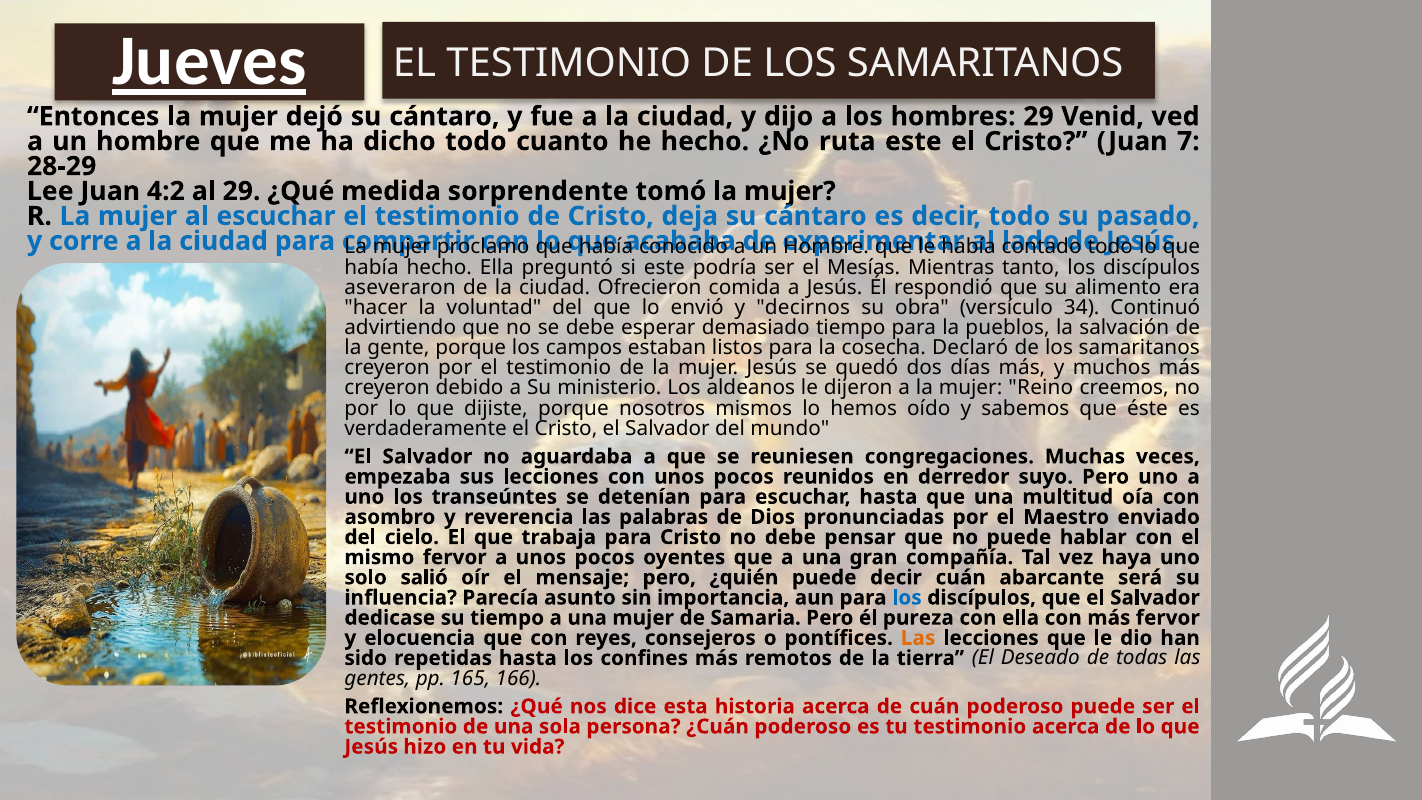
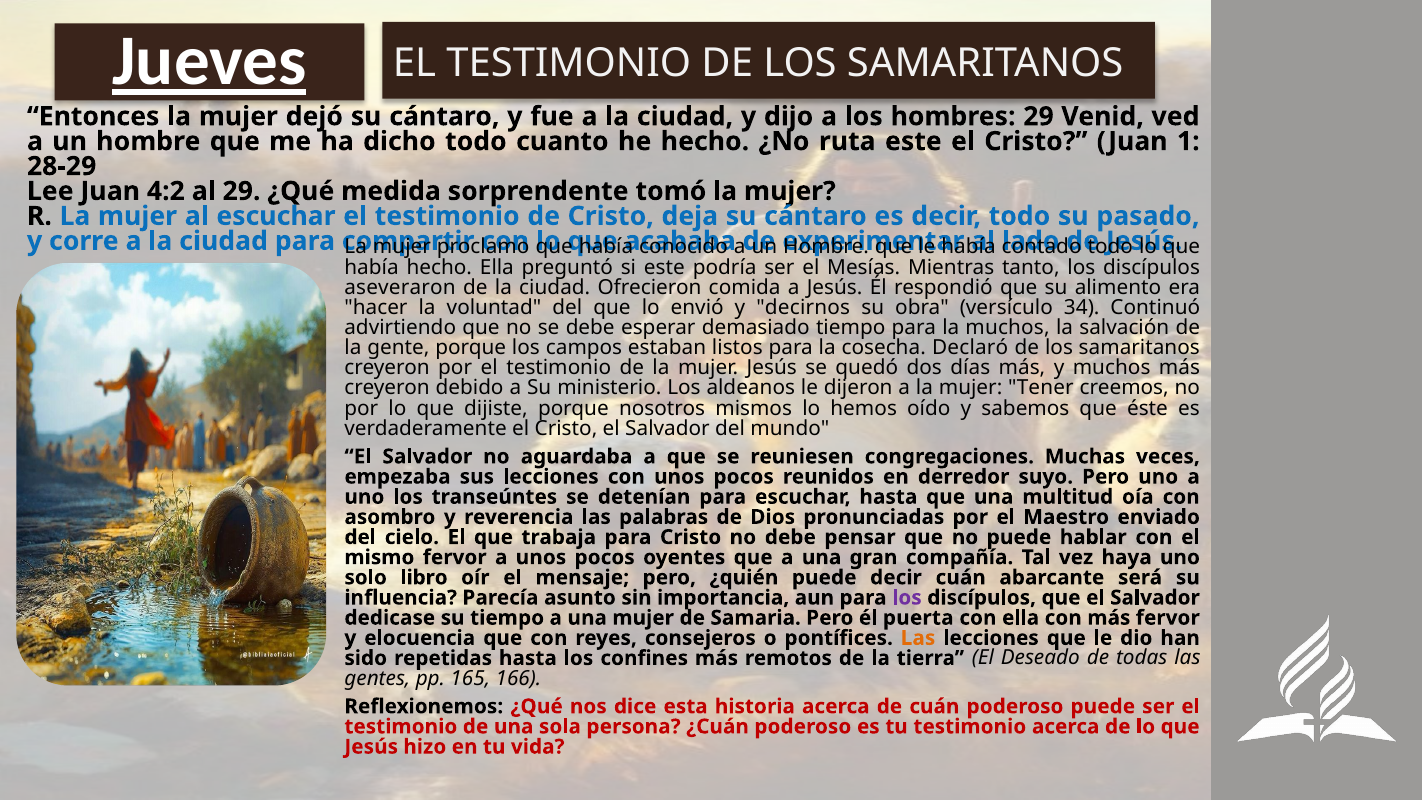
7: 7 -> 1
la pueblos: pueblos -> muchos
Reino: Reino -> Tener
salió: salió -> libro
los at (907, 598) colour: blue -> purple
pureza: pureza -> puerta
